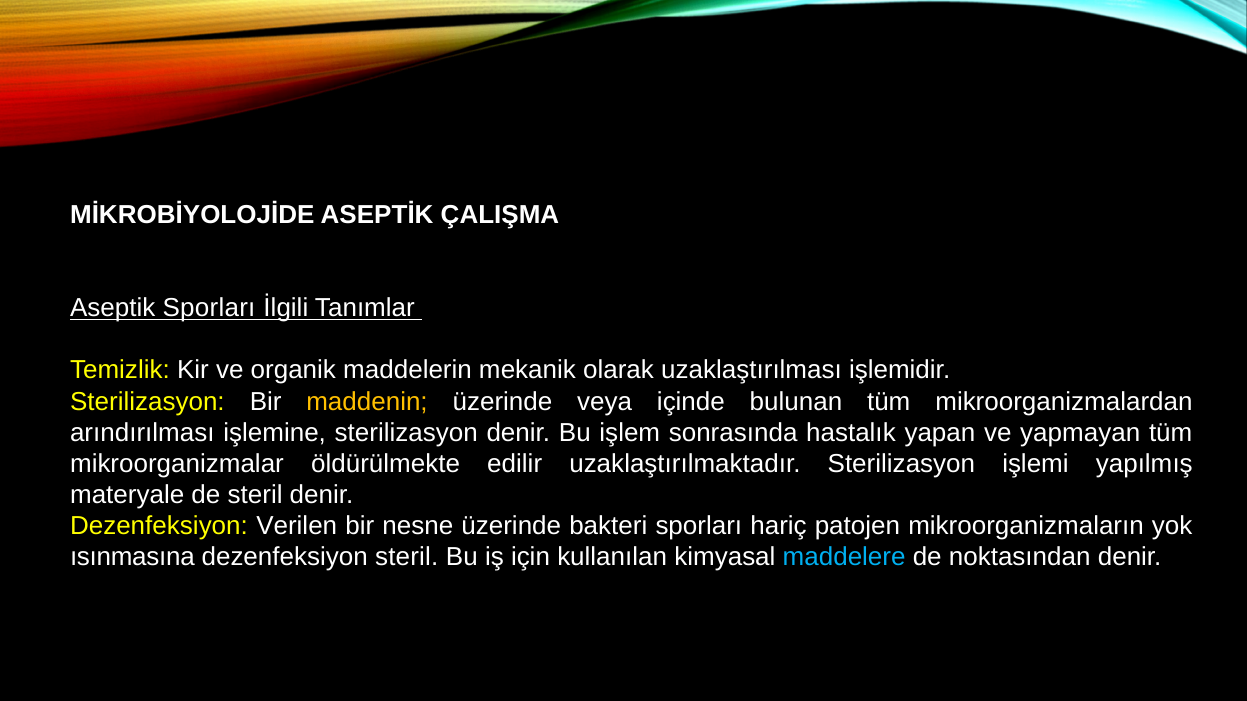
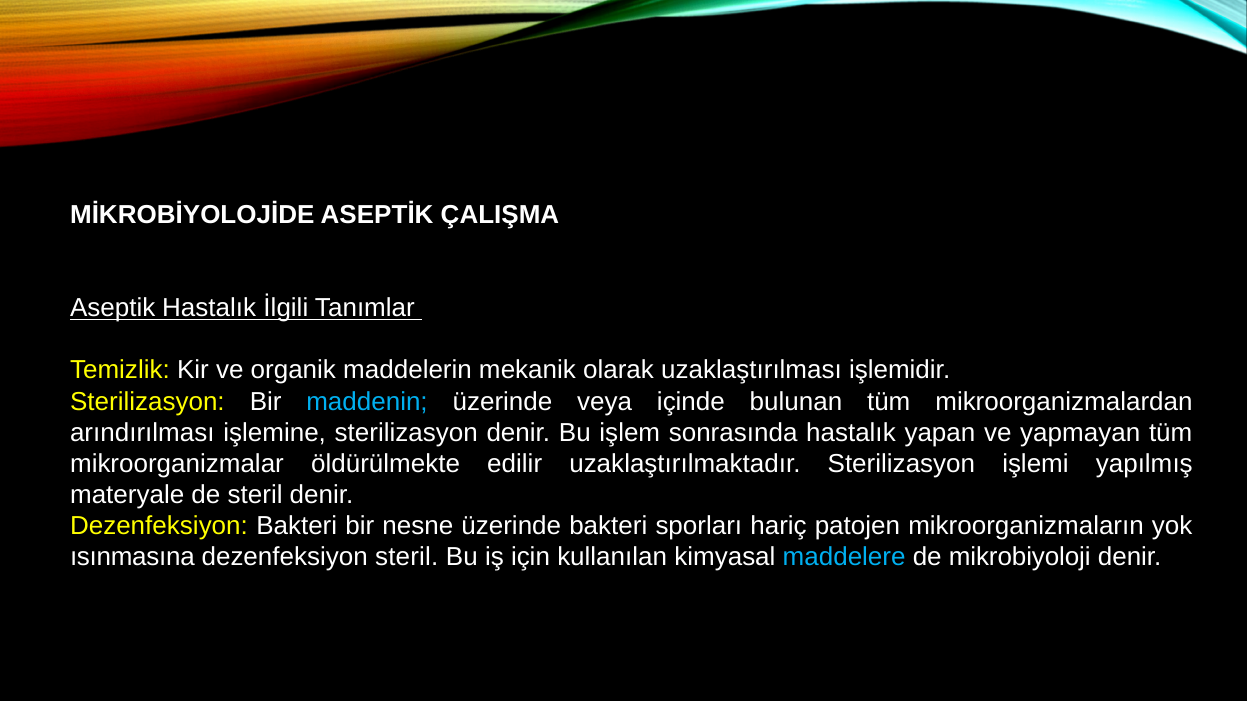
Aseptik Sporları: Sporları -> Hastalık
maddenin colour: yellow -> light blue
Dezenfeksiyon Verilen: Verilen -> Bakteri
noktasından: noktasından -> mikrobiyoloji
